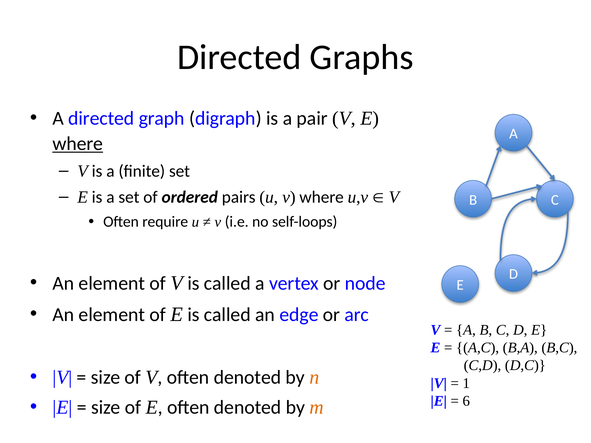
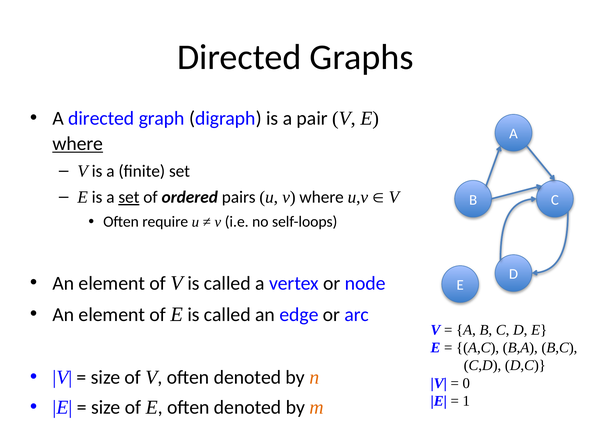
set at (129, 197) underline: none -> present
1: 1 -> 0
6: 6 -> 1
